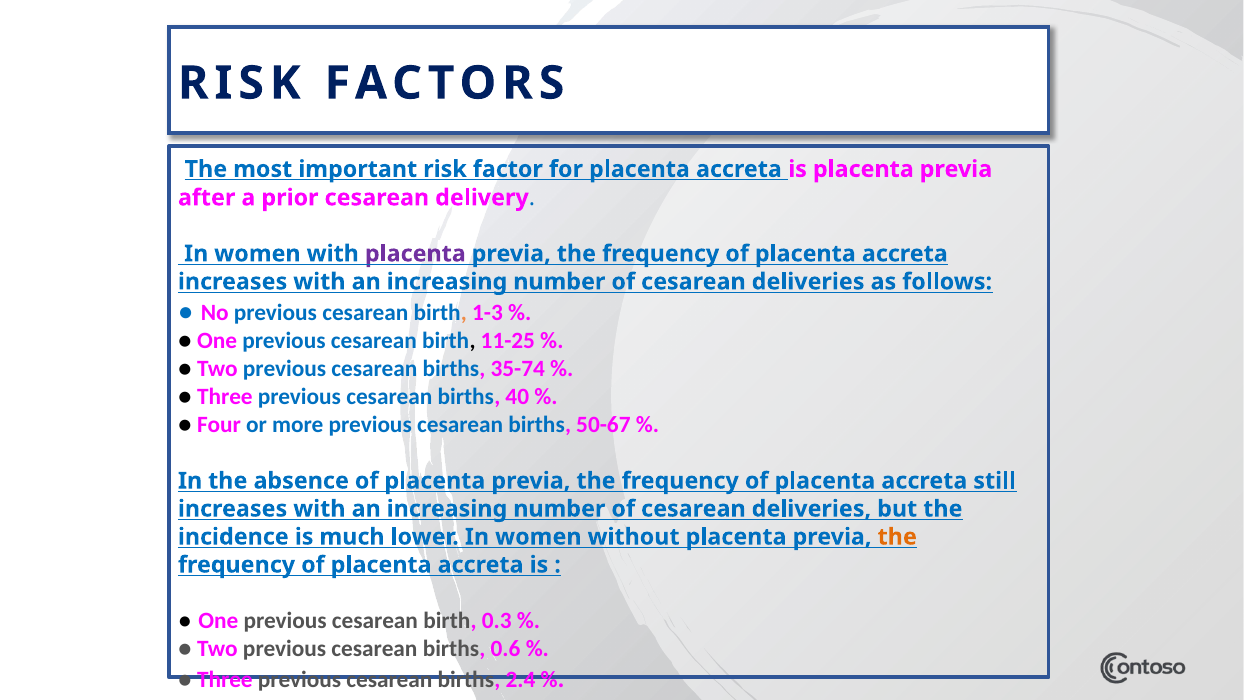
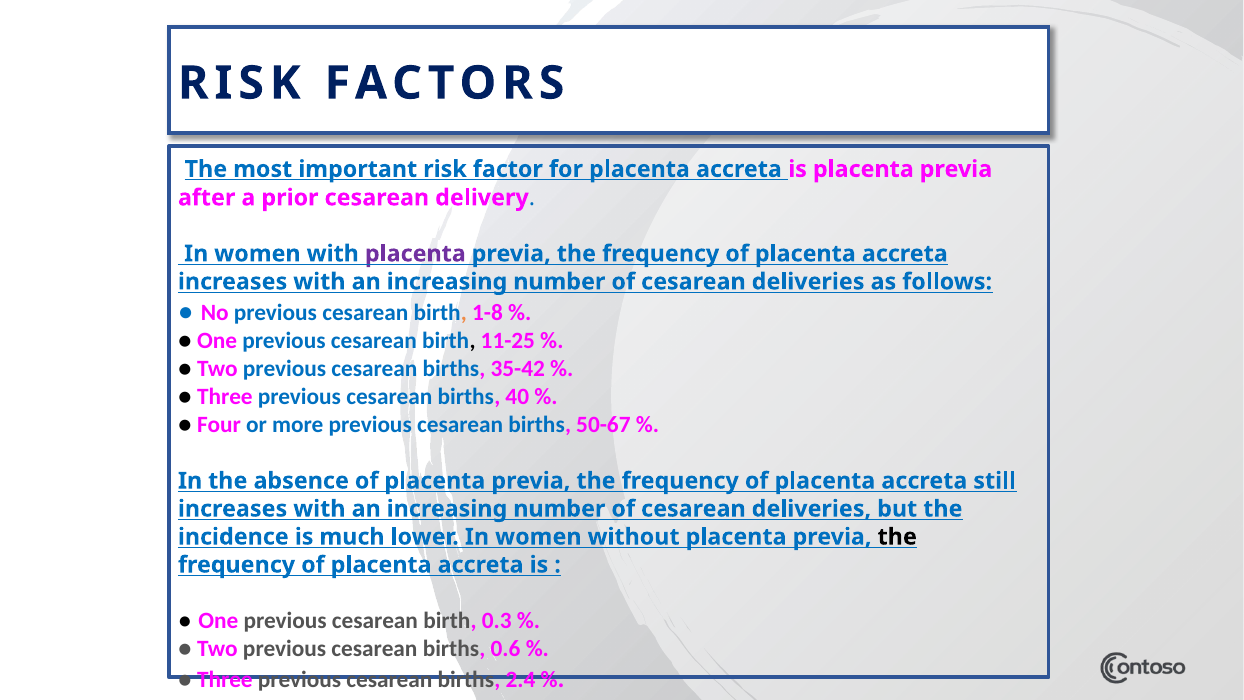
1-3: 1-3 -> 1-8
35-74: 35-74 -> 35-42
the at (897, 537) colour: orange -> black
